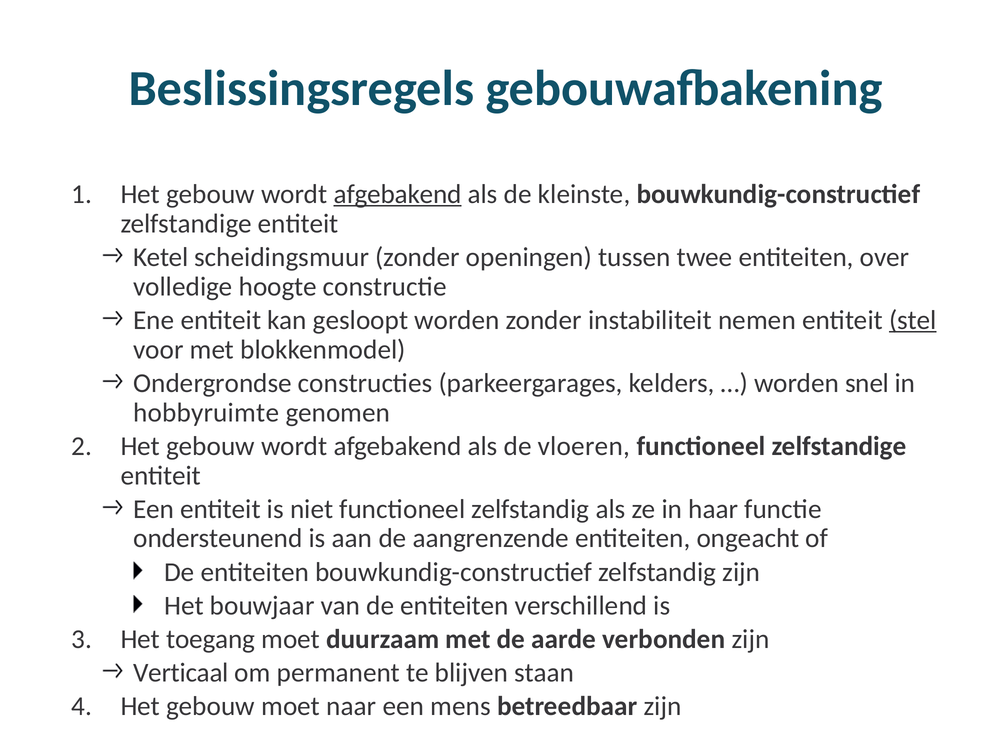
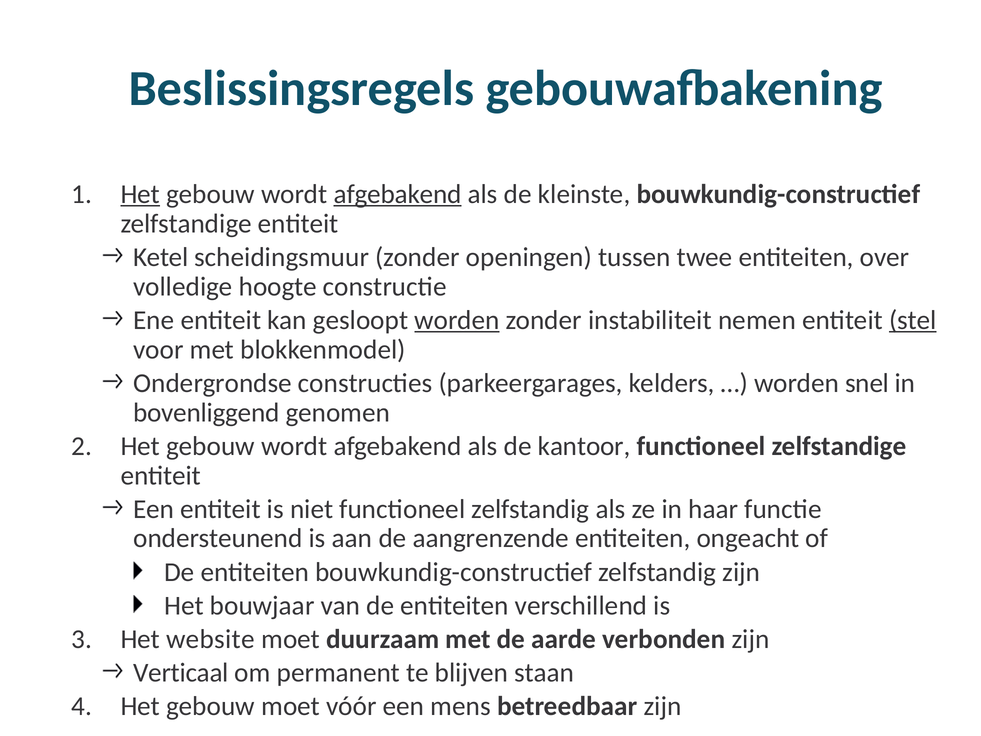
Het at (140, 194) underline: none -> present
worden at (457, 320) underline: none -> present
hobbyruimte: hobbyruimte -> bovenliggend
vloeren: vloeren -> kantoor
toegang: toegang -> website
naar: naar -> vóór
